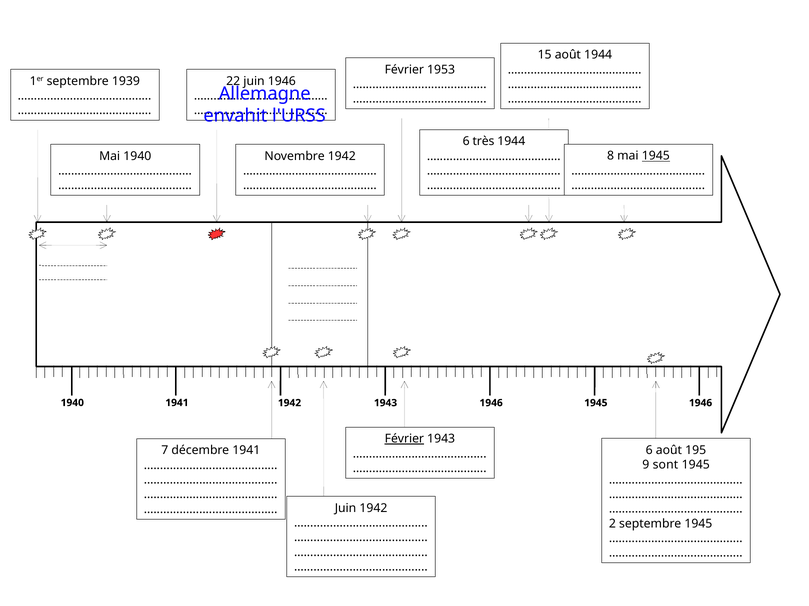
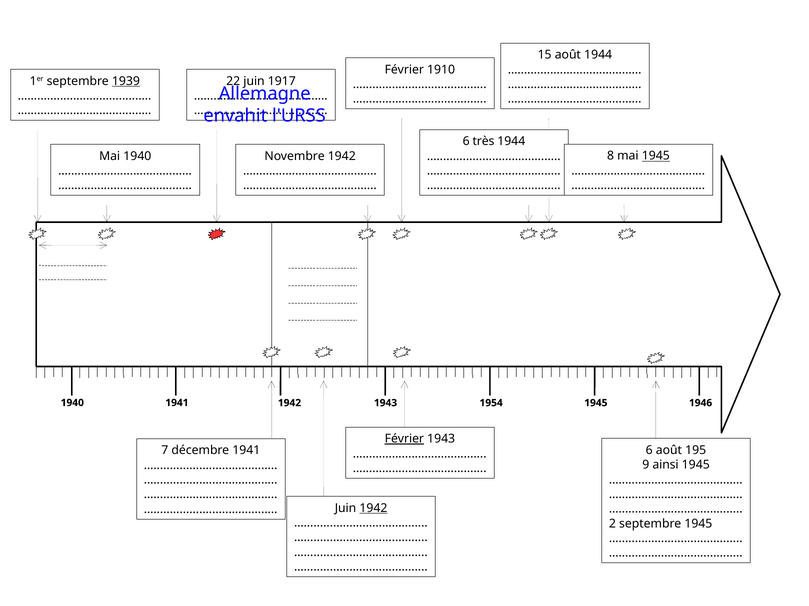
1953: 1953 -> 1910
1939 underline: none -> present
juin 1946: 1946 -> 1917
1941 1946: 1946 -> 1954
sont: sont -> ainsi
1942 at (373, 509) underline: none -> present
